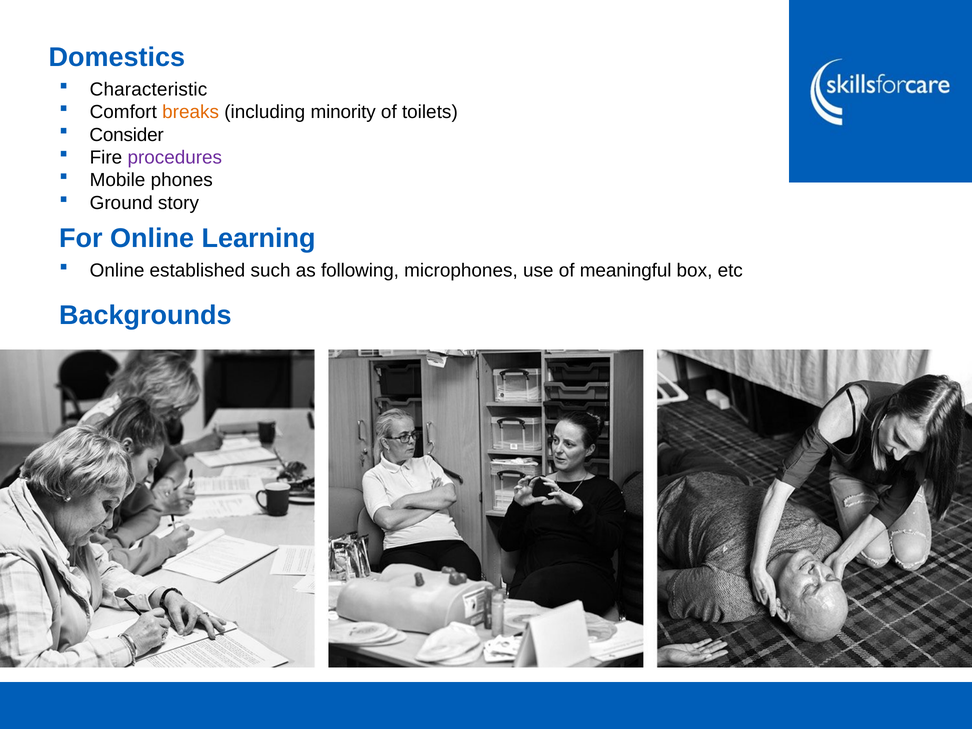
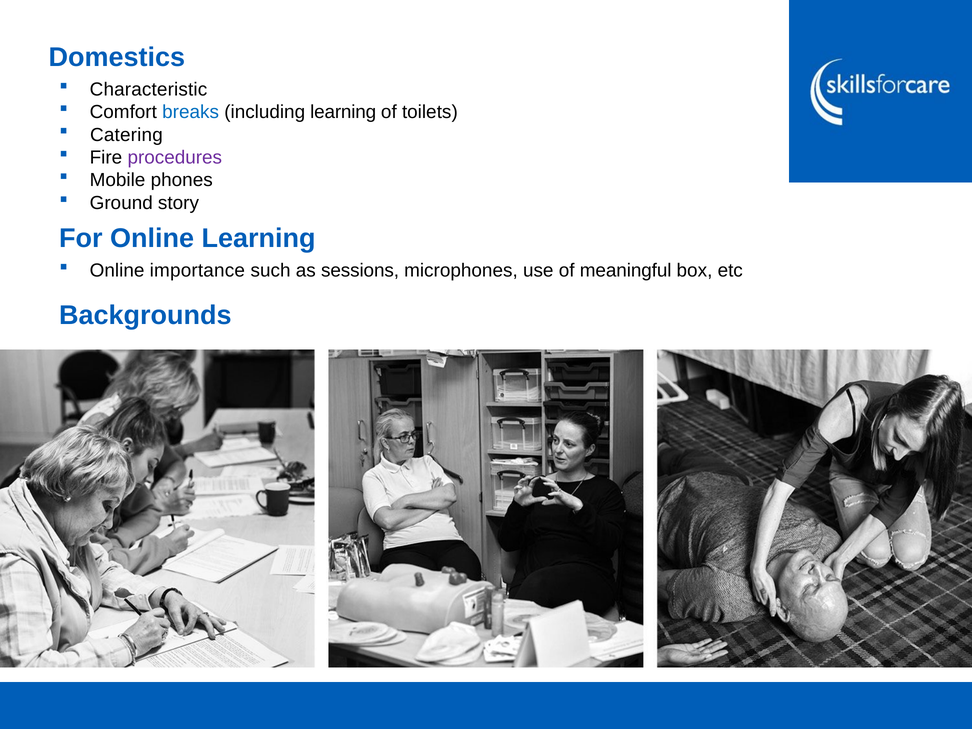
breaks colour: orange -> blue
including minority: minority -> learning
Consider: Consider -> Catering
established: established -> importance
following: following -> sessions
